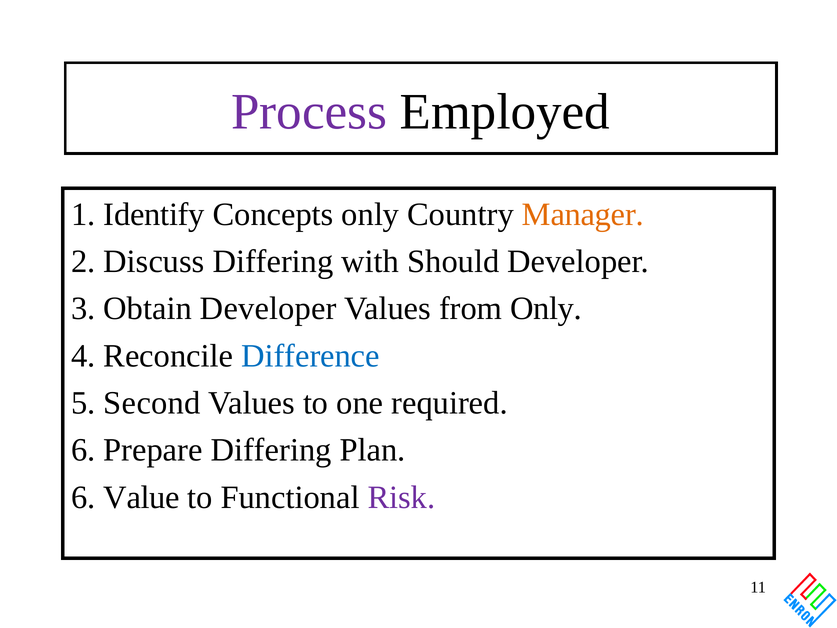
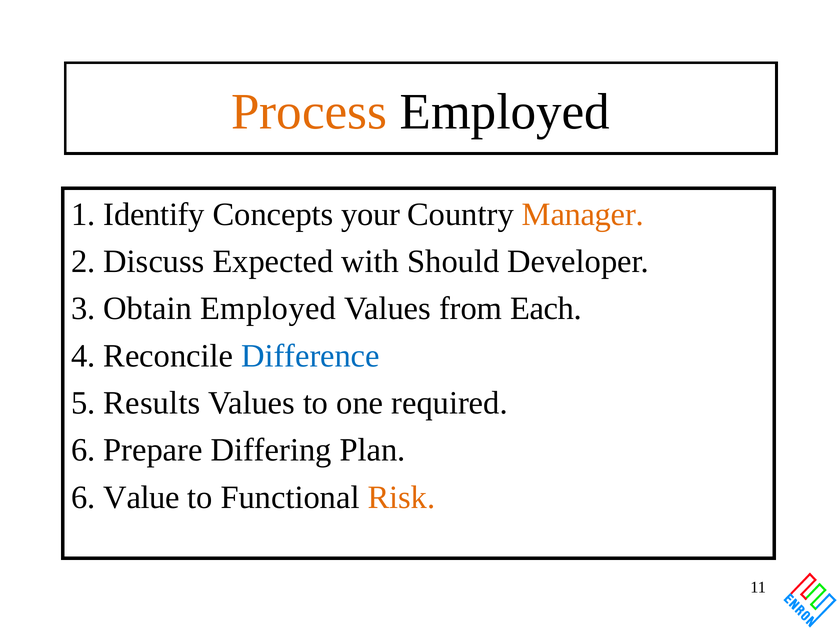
Process colour: purple -> orange
Concepts only: only -> your
Discuss Differing: Differing -> Expected
Obtain Developer: Developer -> Employed
from Only: Only -> Each
Second: Second -> Results
Risk colour: purple -> orange
